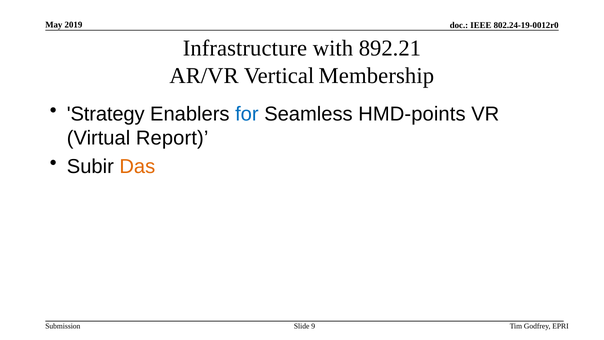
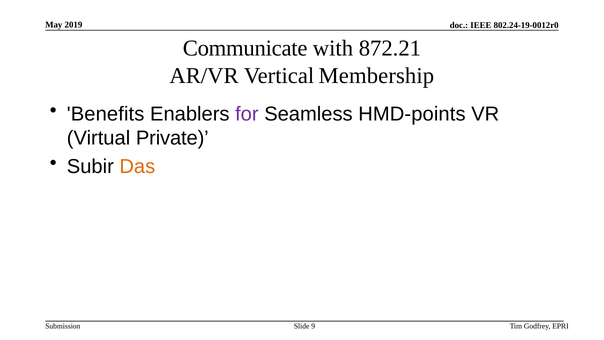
Infrastructure: Infrastructure -> Communicate
892.21: 892.21 -> 872.21
Strategy: Strategy -> Benefits
for colour: blue -> purple
Report: Report -> Private
